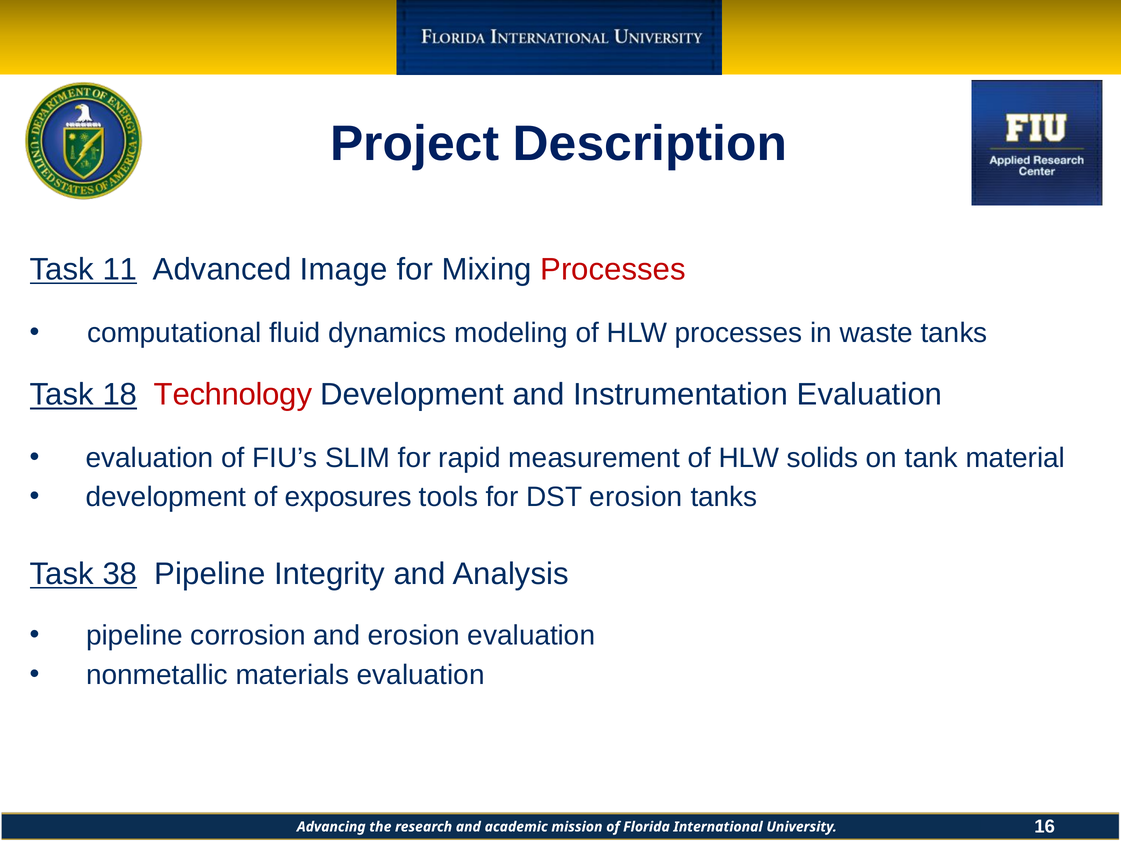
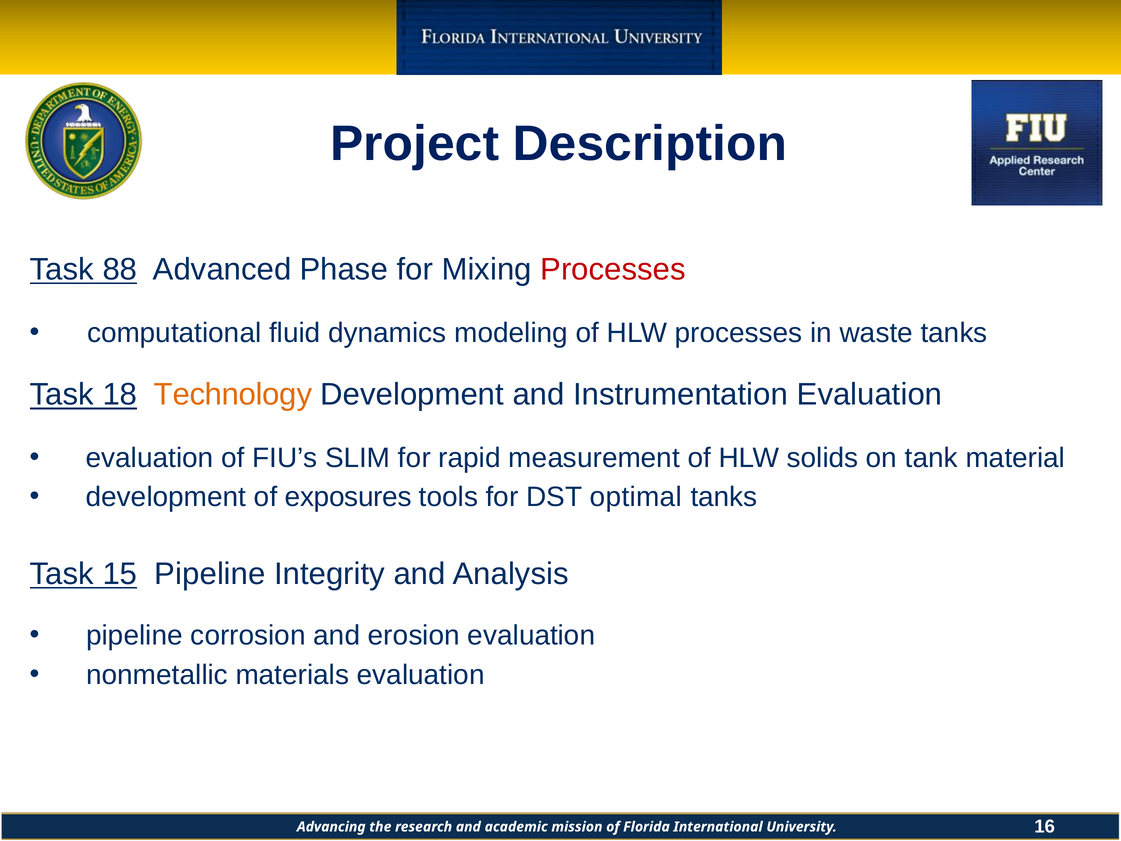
11: 11 -> 88
Image: Image -> Phase
Technology colour: red -> orange
DST erosion: erosion -> optimal
38: 38 -> 15
